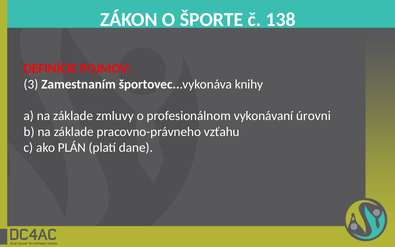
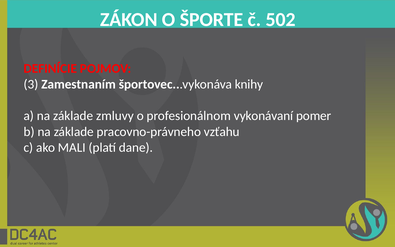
138: 138 -> 502
úrovni: úrovni -> pomer
PLÁN: PLÁN -> MALI
